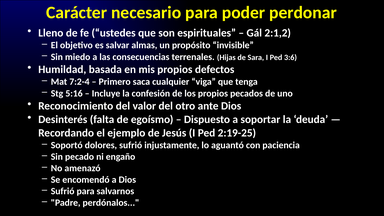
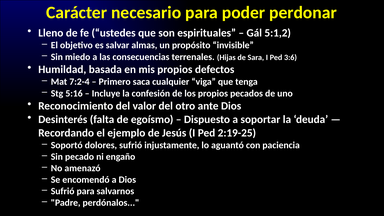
2:1,2: 2:1,2 -> 5:1,2
